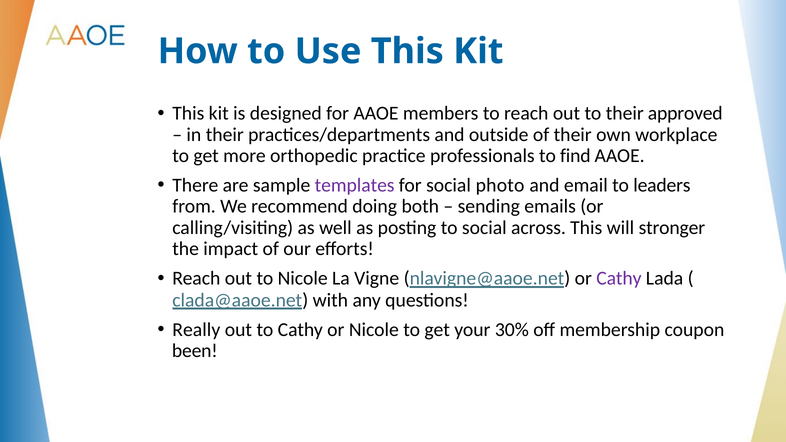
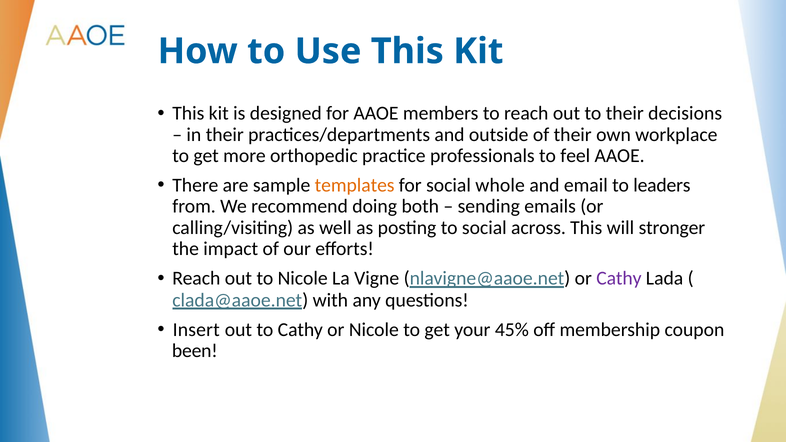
approved: approved -> decisions
find: find -> feel
templates colour: purple -> orange
photo: photo -> whole
Really: Really -> Insert
30%: 30% -> 45%
